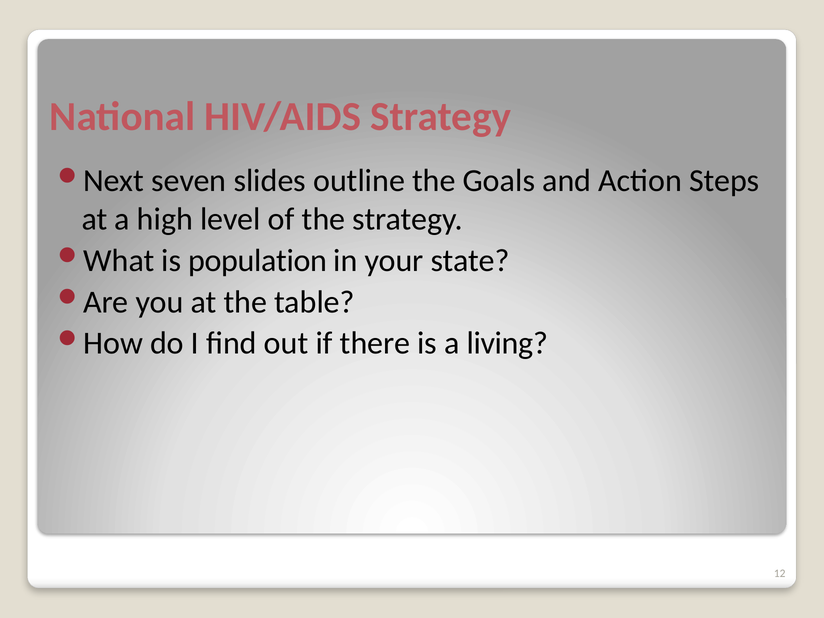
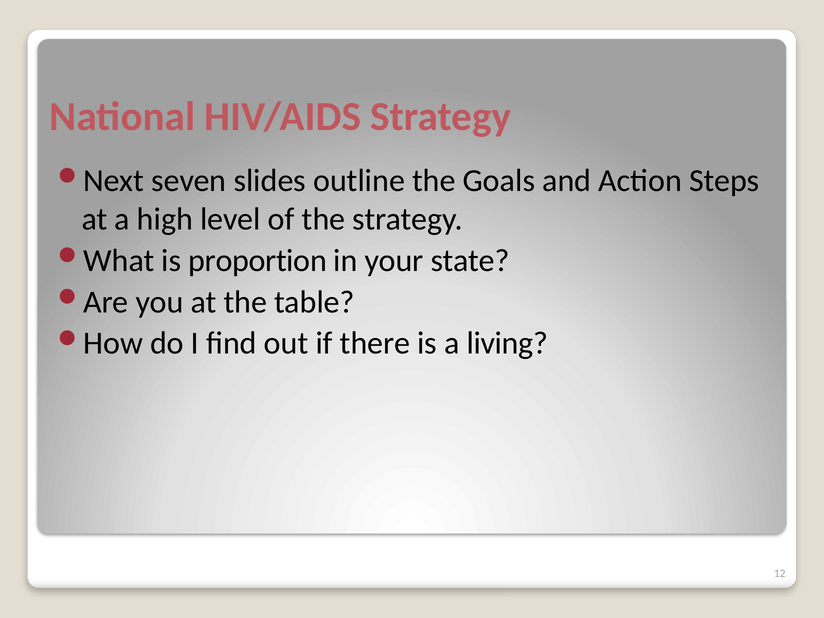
population: population -> proportion
